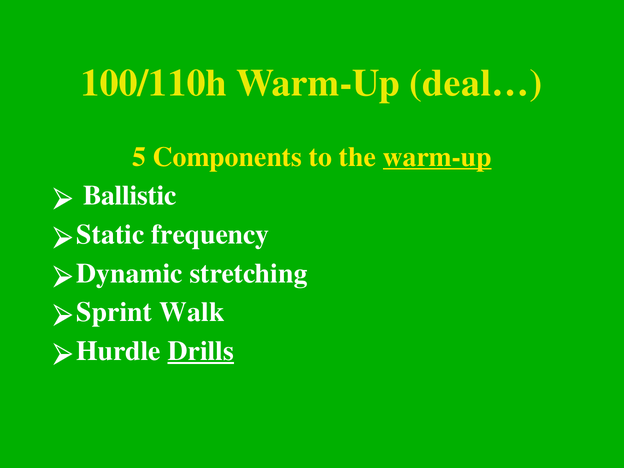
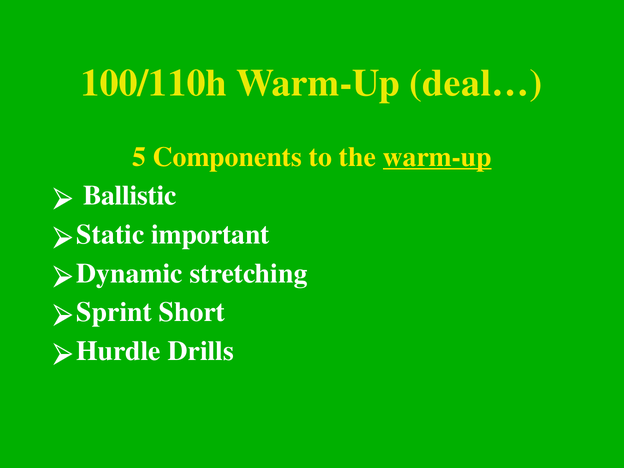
frequency: frequency -> important
Walk: Walk -> Short
Drills underline: present -> none
